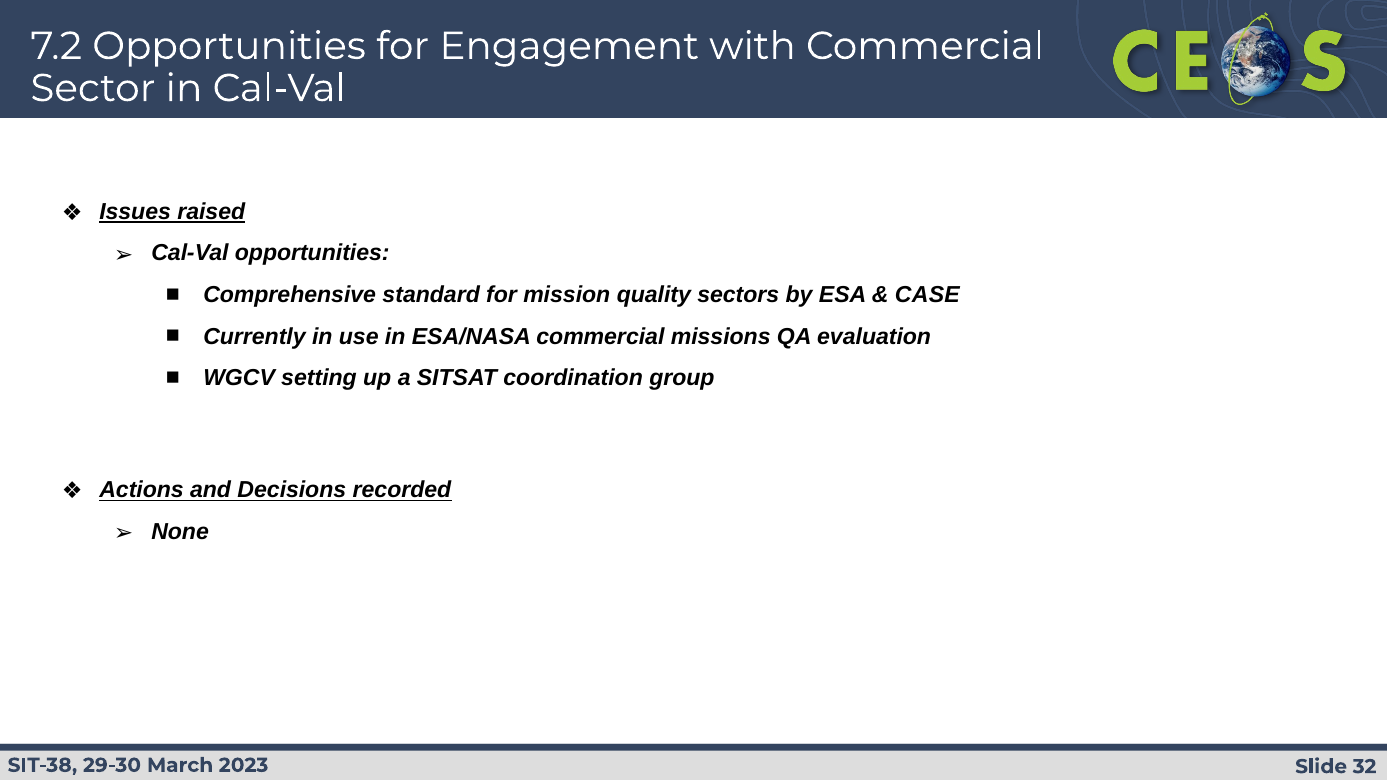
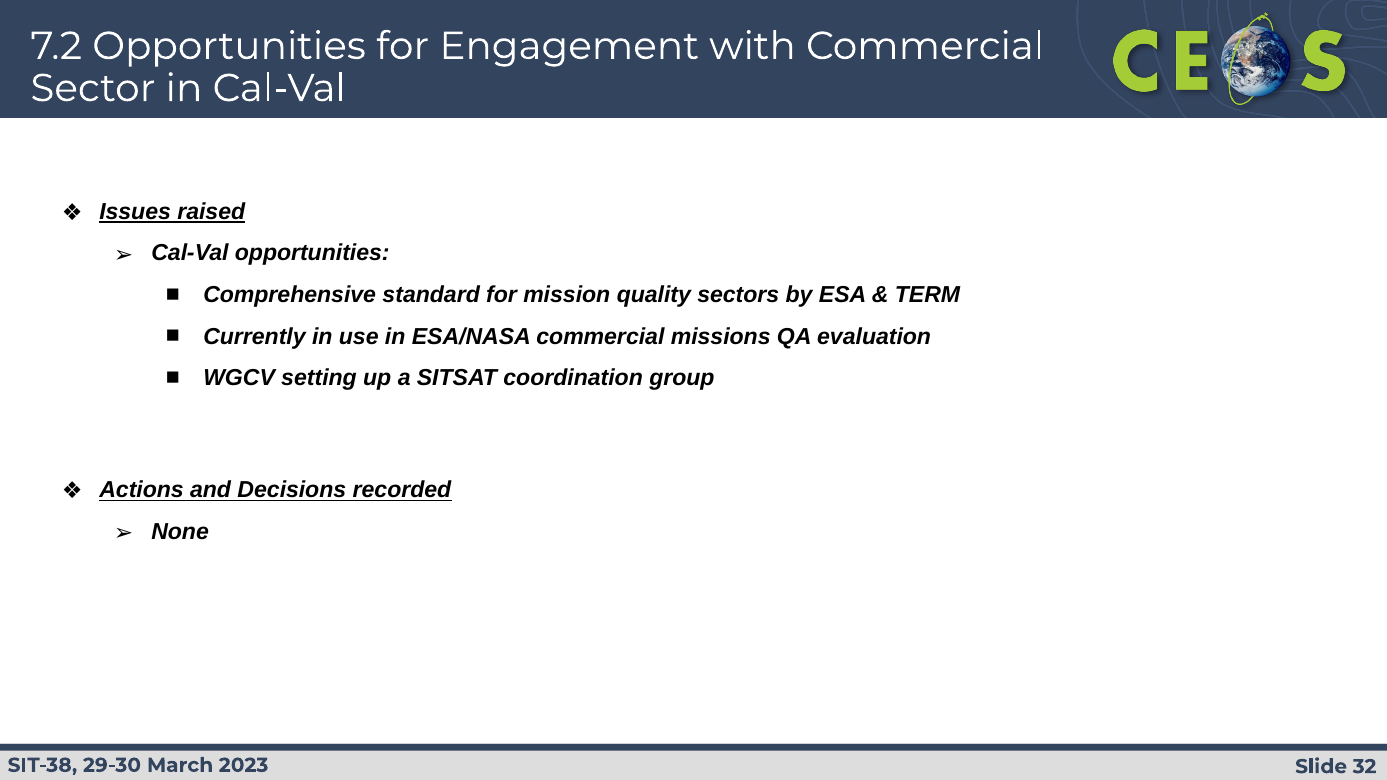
CASE: CASE -> TERM
